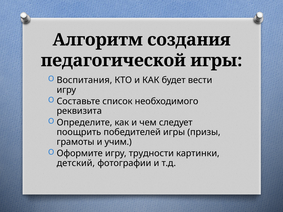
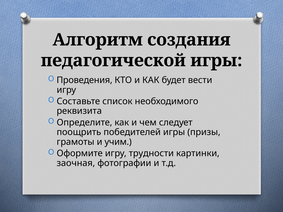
Воспитания: Воспитания -> Проведения
детский: детский -> заочная
